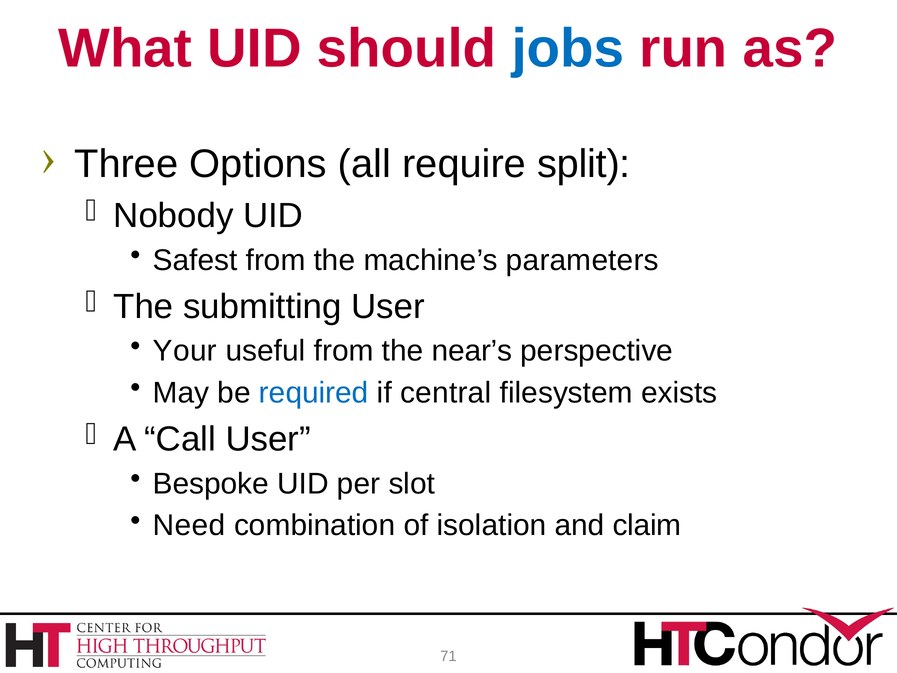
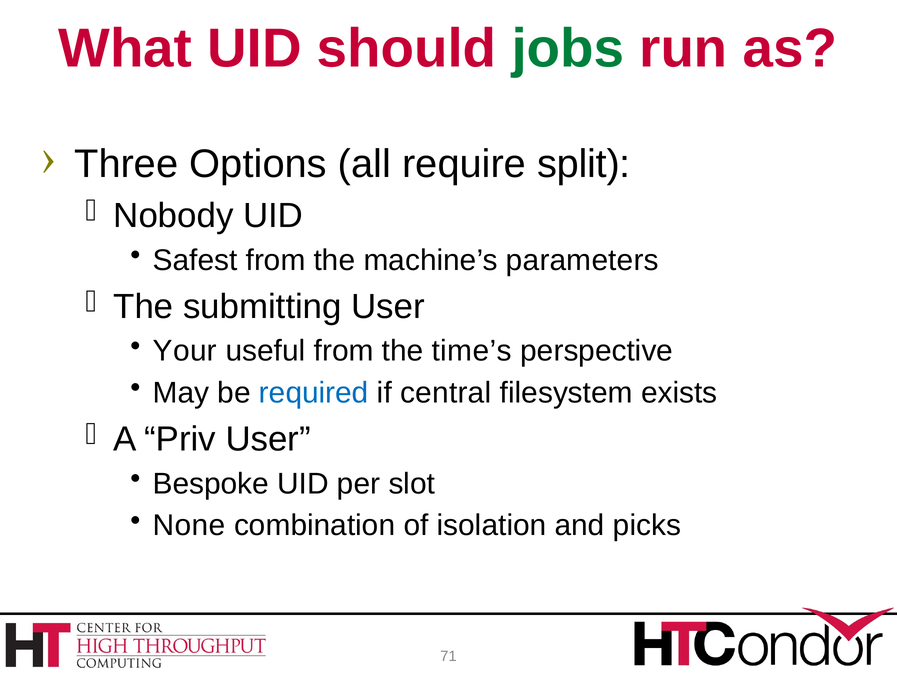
jobs colour: blue -> green
near’s: near’s -> time’s
Call: Call -> Priv
Need: Need -> None
claim: claim -> picks
